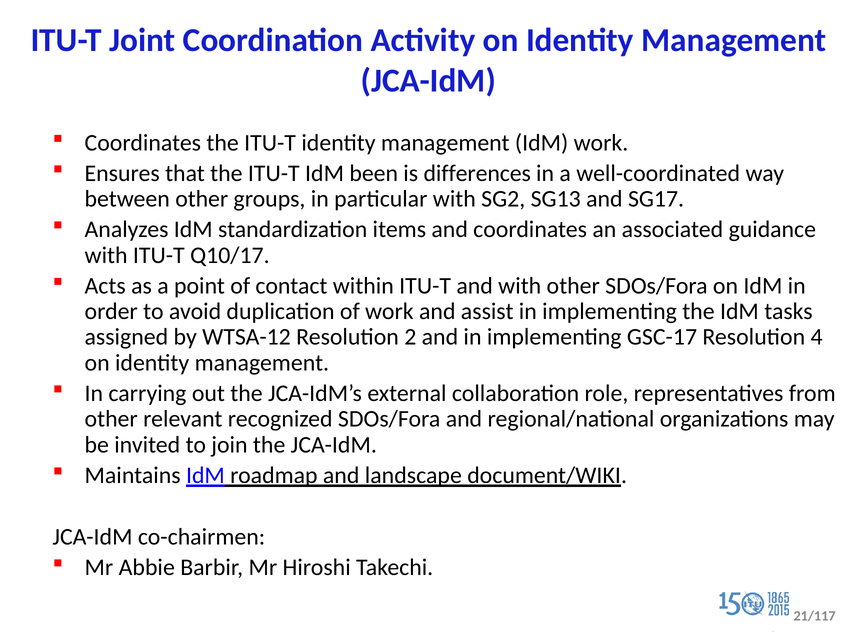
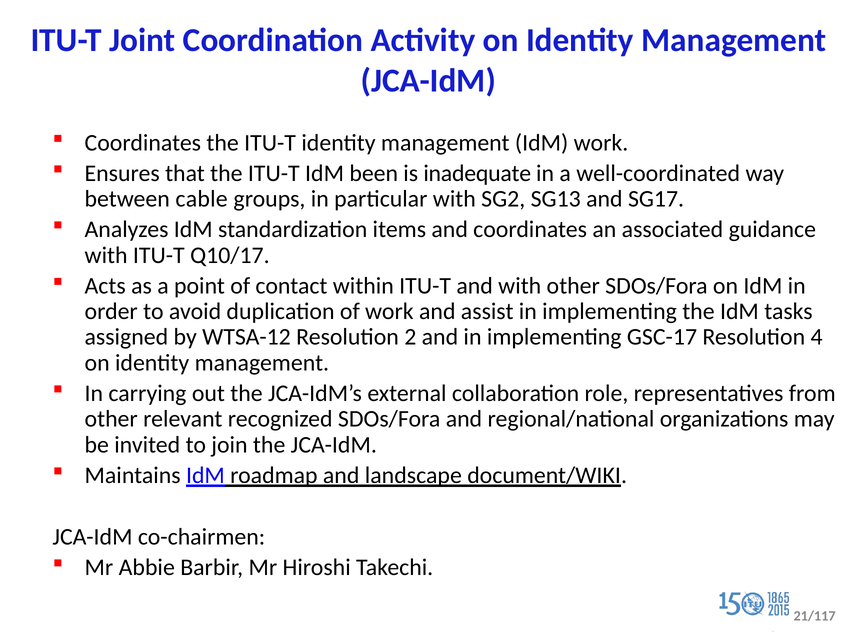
differences: differences -> inadequate
between other: other -> cable
